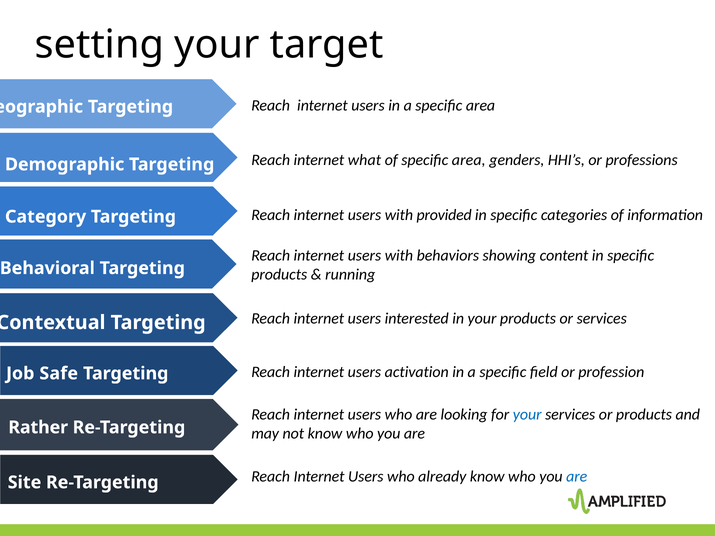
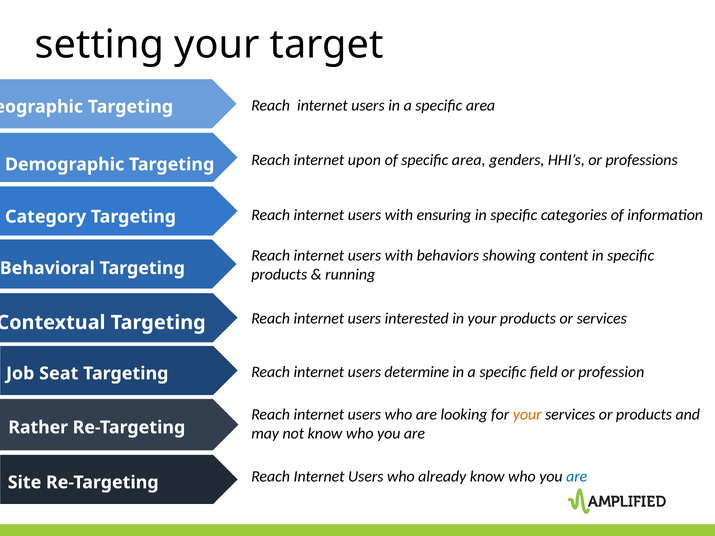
what: what -> upon
provided: provided -> ensuring
Safe: Safe -> Seat
activation: activation -> determine
your at (527, 415) colour: blue -> orange
